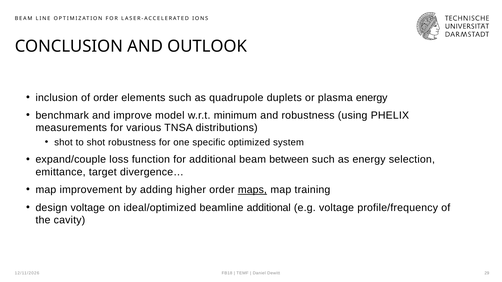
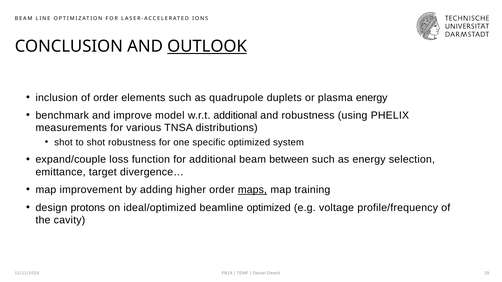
OUTLOOK underline: none -> present
w.r.t minimum: minimum -> additional
design voltage: voltage -> protons
beamline additional: additional -> optimized
